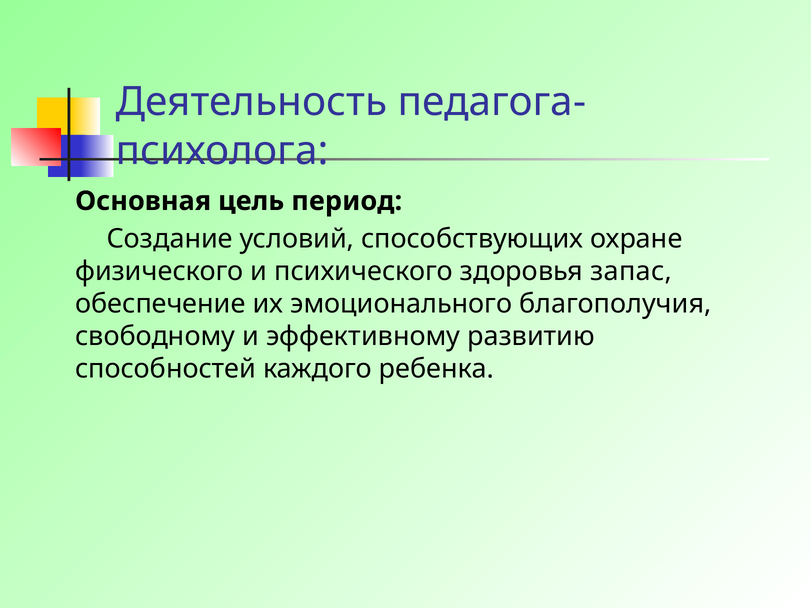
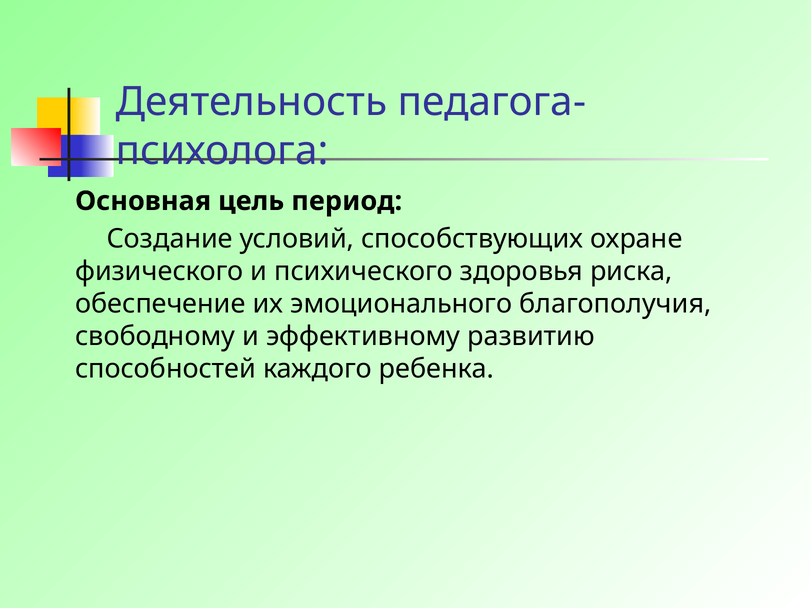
запас: запас -> риска
